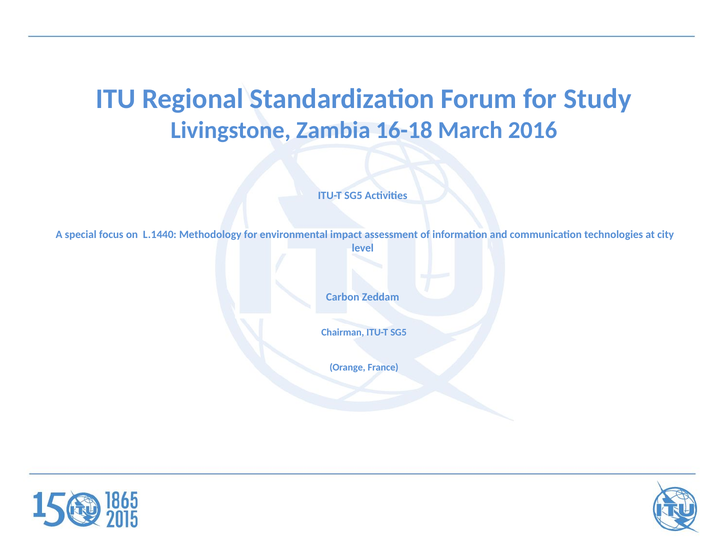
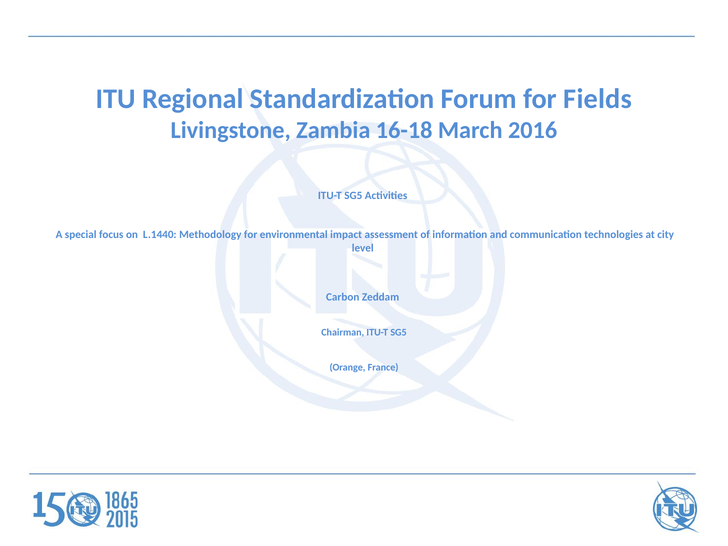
Study: Study -> Fields
